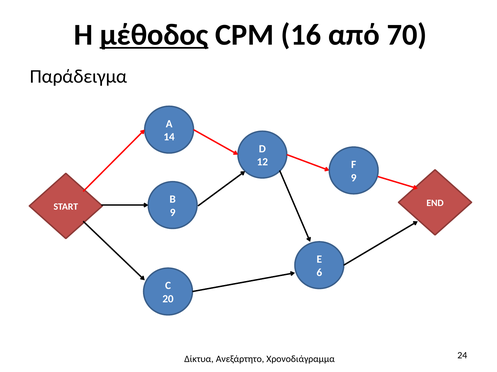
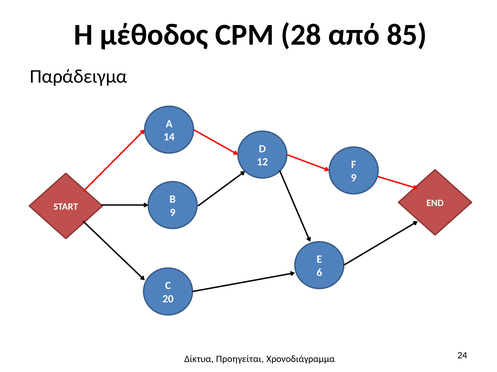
μέθοδος underline: present -> none
16: 16 -> 28
70: 70 -> 85
Ανεξάρτητο: Ανεξάρτητο -> Προηγείται
